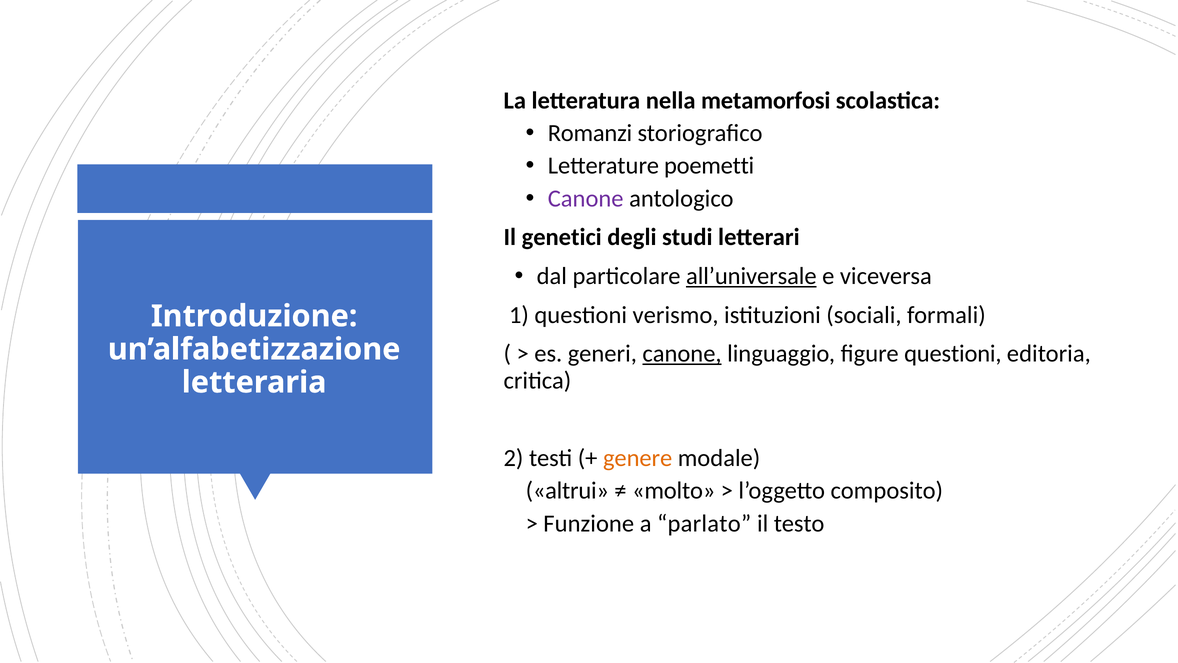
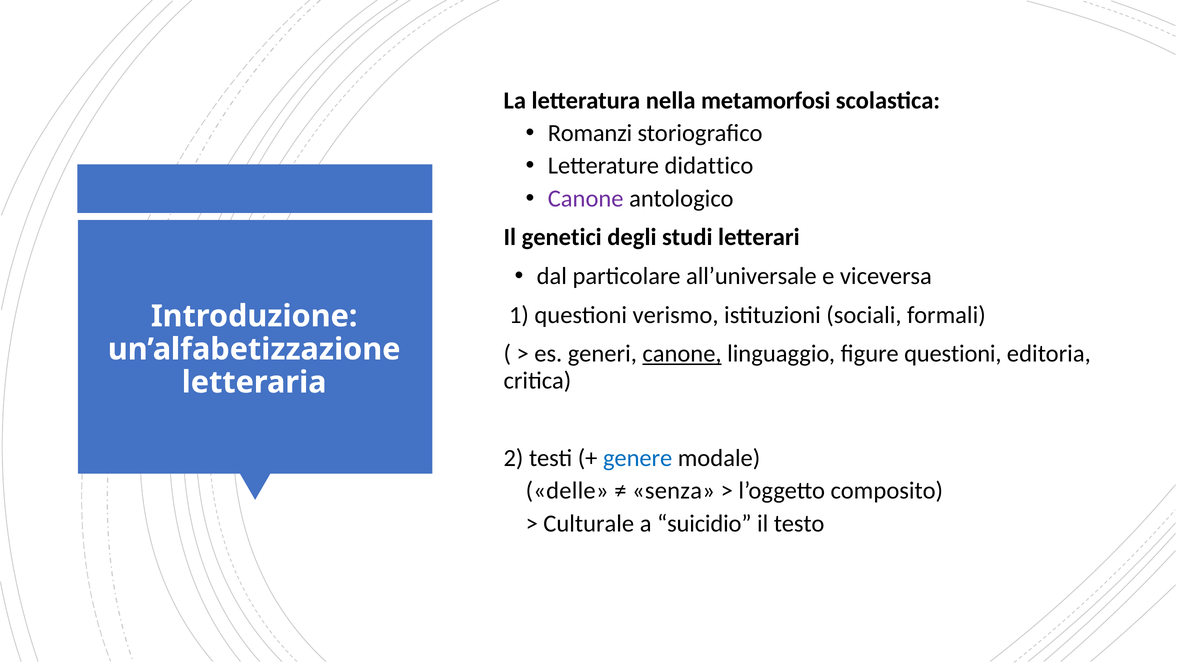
poemetti: poemetti -> didattico
all’universale underline: present -> none
genere colour: orange -> blue
altrui: altrui -> delle
molto: molto -> senza
Funzione: Funzione -> Culturale
parlato: parlato -> suicidio
